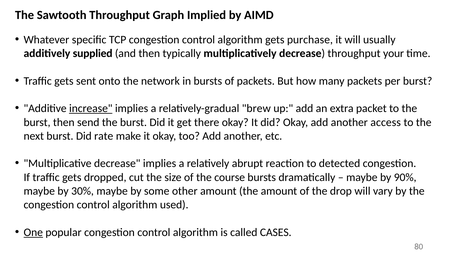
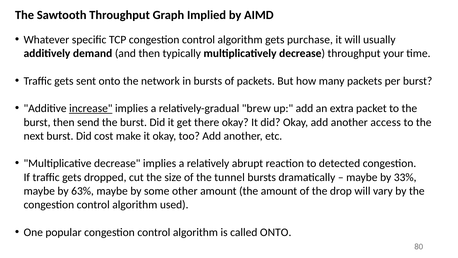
supplied: supplied -> demand
rate: rate -> cost
course: course -> tunnel
90%: 90% -> 33%
30%: 30% -> 63%
One underline: present -> none
called CASES: CASES -> ONTO
